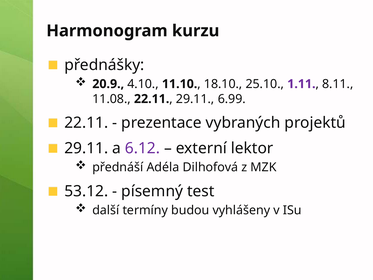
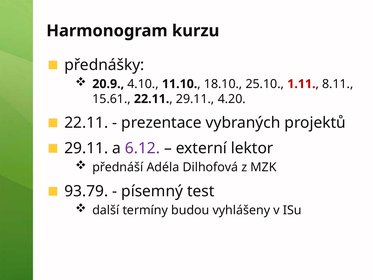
1.11 colour: purple -> red
11.08: 11.08 -> 15.61
6.99: 6.99 -> 4.20
53.12: 53.12 -> 93.79
